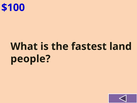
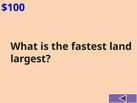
people: people -> largest
